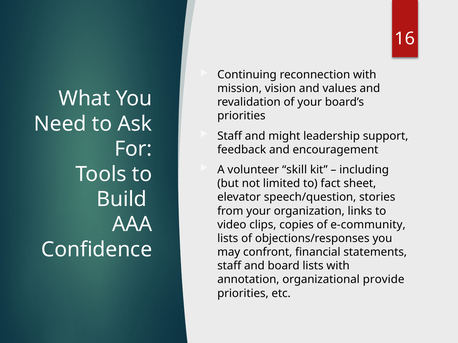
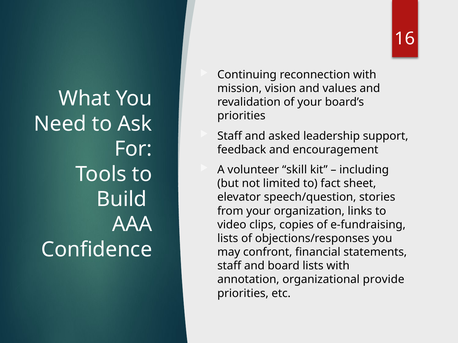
might: might -> asked
e-community: e-community -> e-fundraising
